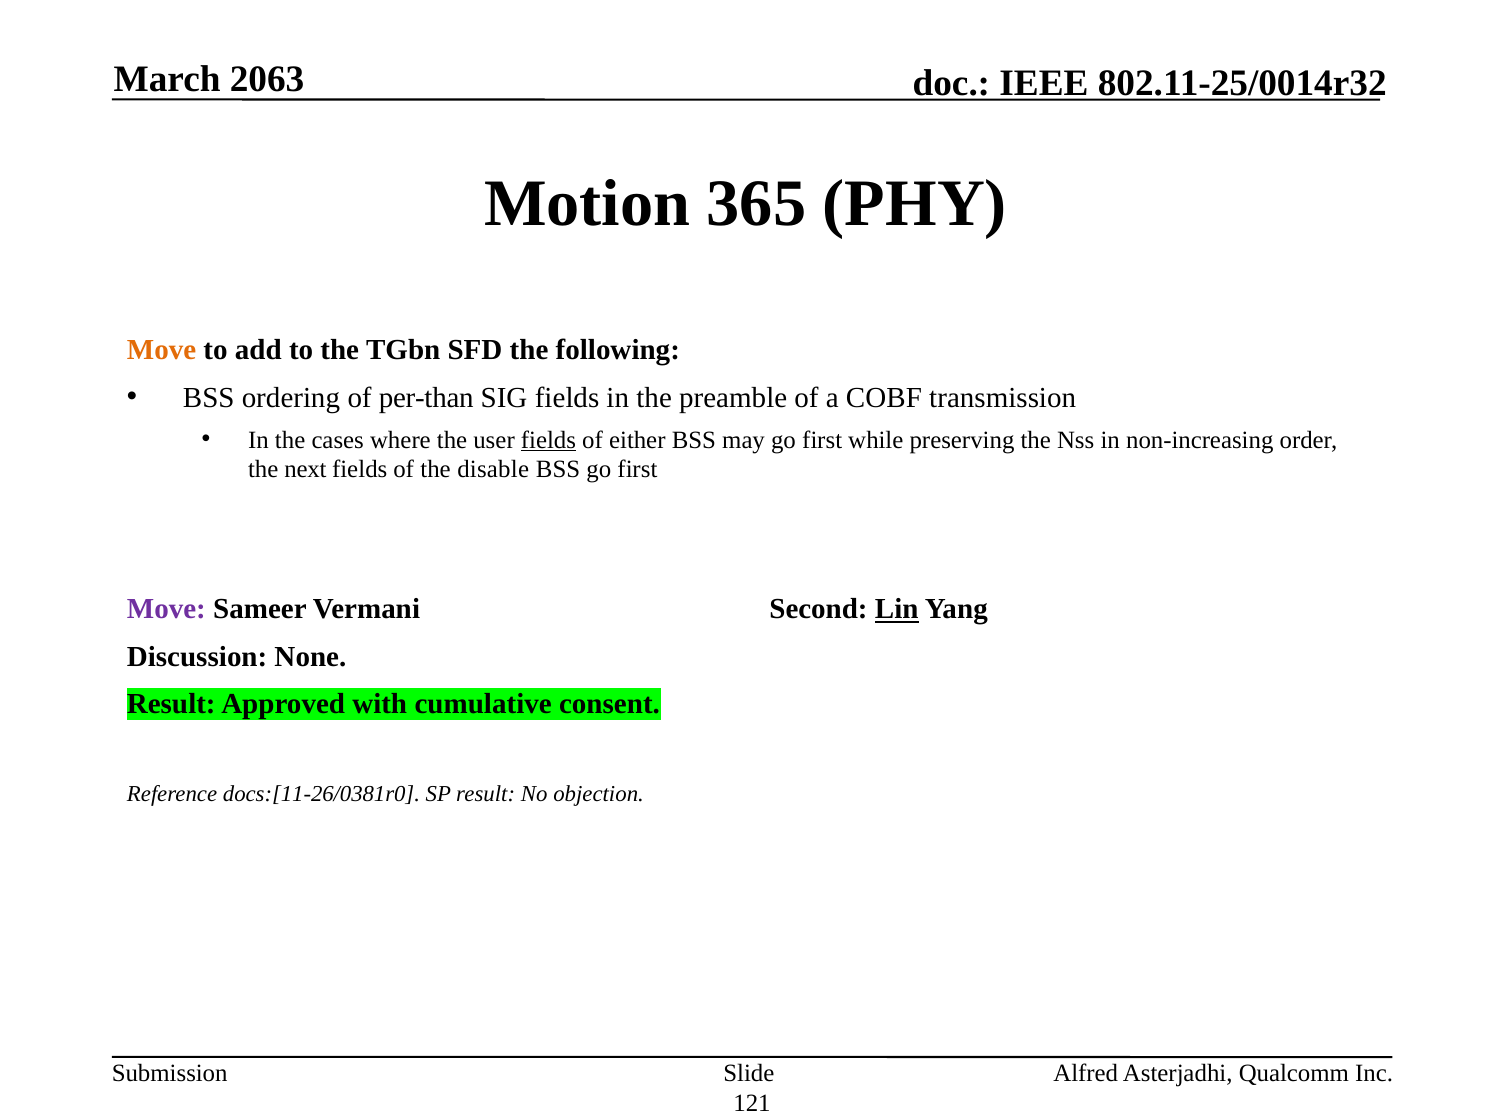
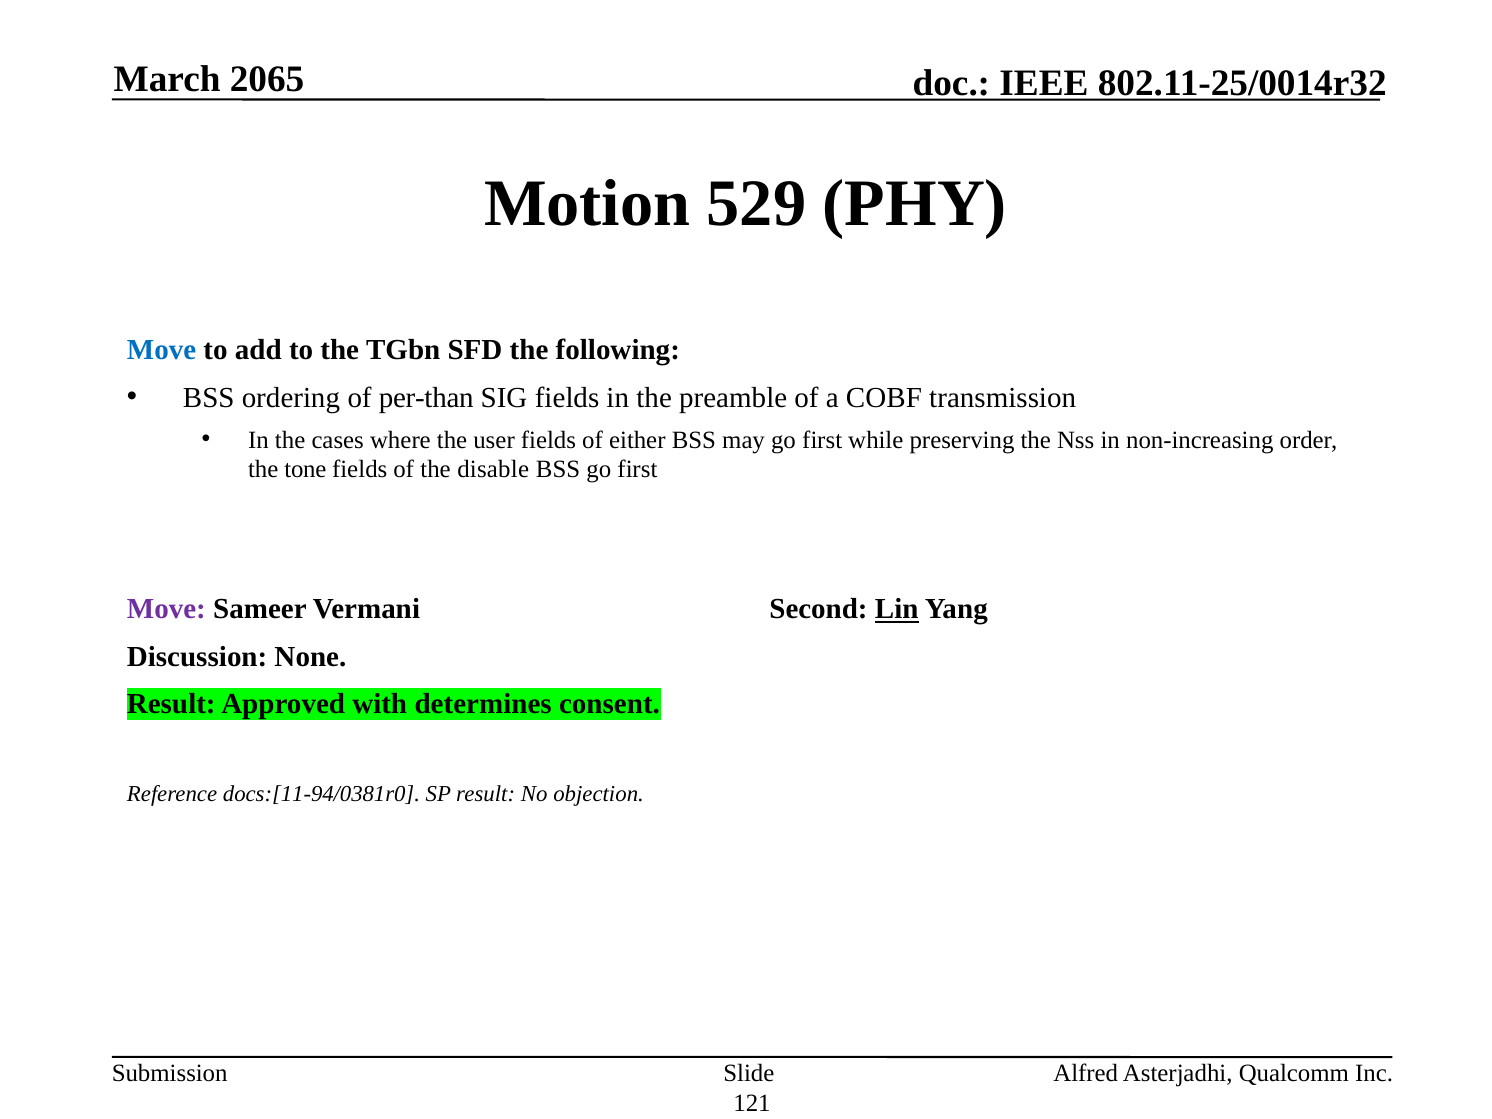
2063: 2063 -> 2065
365: 365 -> 529
Move at (162, 350) colour: orange -> blue
fields at (548, 440) underline: present -> none
next: next -> tone
cumulative: cumulative -> determines
docs:[11-26/0381r0: docs:[11-26/0381r0 -> docs:[11-94/0381r0
